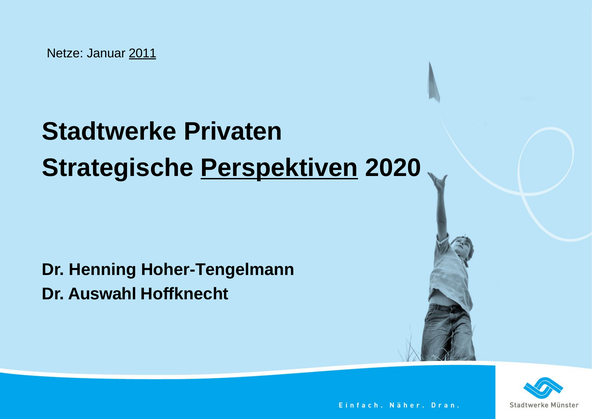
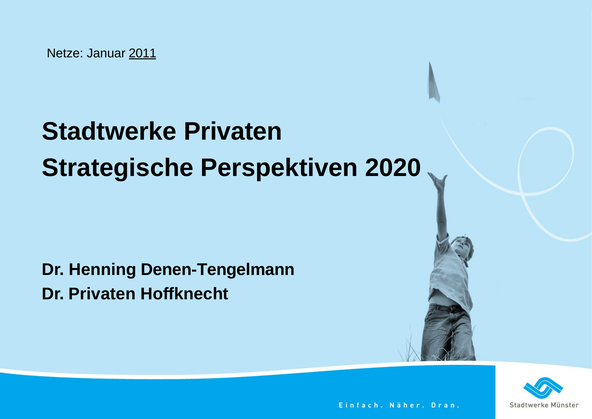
Perspektiven underline: present -> none
Hoher-Tengelmann: Hoher-Tengelmann -> Denen-Tengelmann
Dr Auswahl: Auswahl -> Privaten
